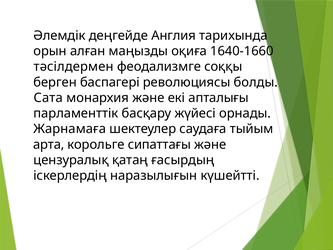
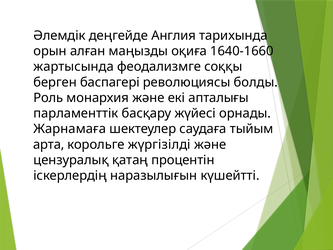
тәсілдермен: тәсілдермен -> жартысында
Сата: Сата -> Роль
сипаттағы: сипаттағы -> жүргізілді
ғасырдың: ғасырдың -> процентін
